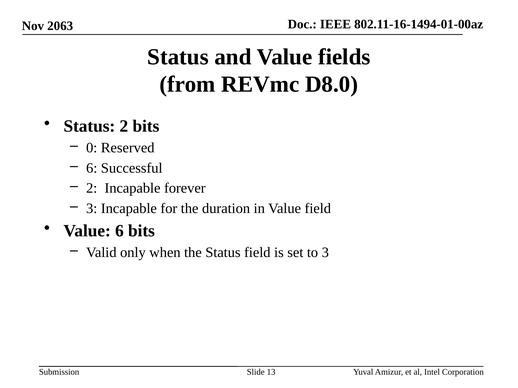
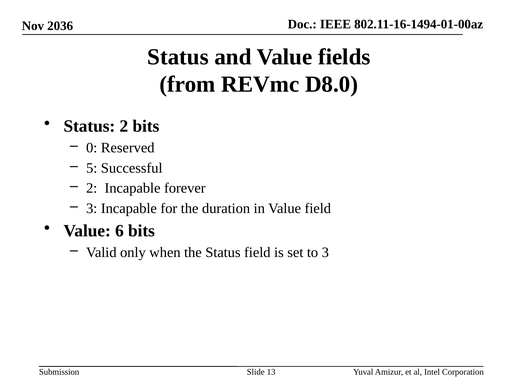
2063: 2063 -> 2036
6 at (92, 168): 6 -> 5
